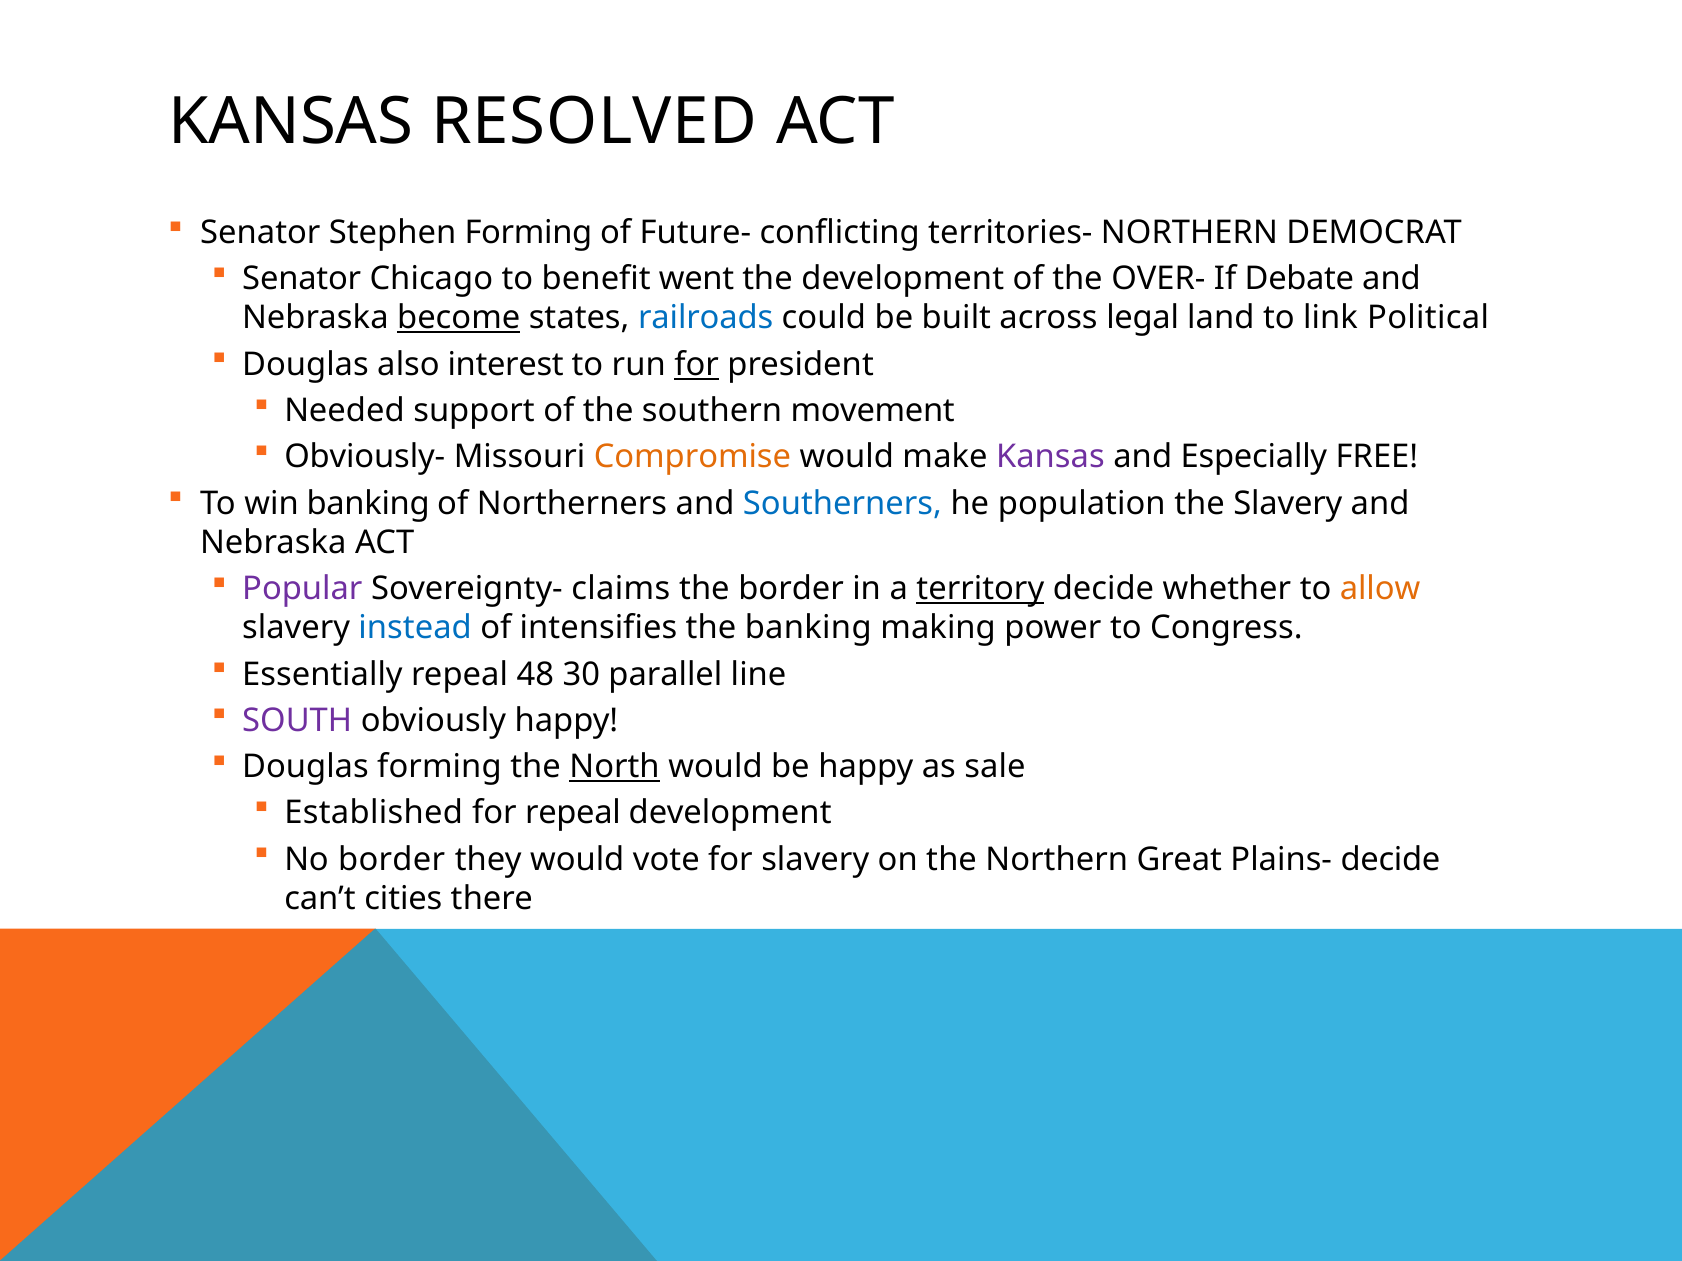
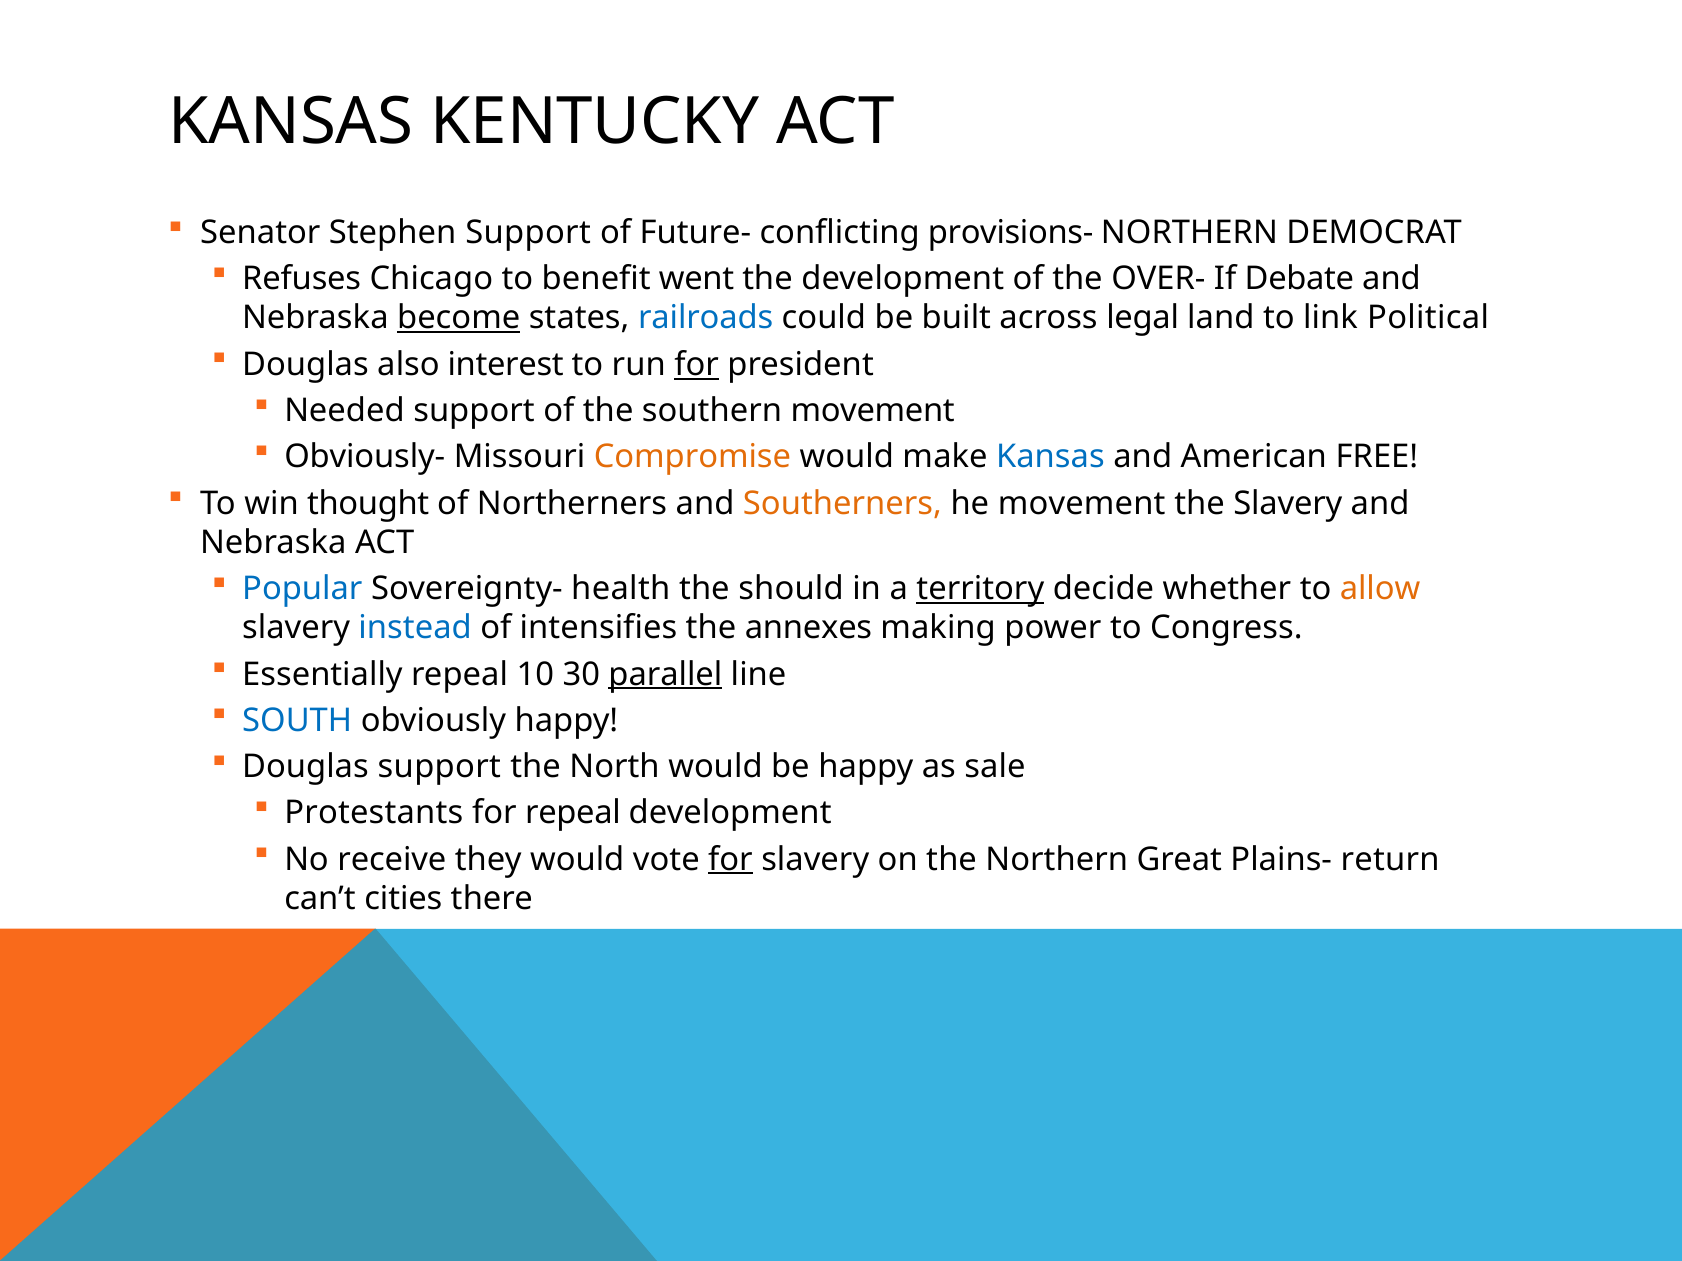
RESOLVED: RESOLVED -> KENTUCKY
Stephen Forming: Forming -> Support
territories-: territories- -> provisions-
Senator at (302, 279): Senator -> Refuses
Kansas at (1050, 457) colour: purple -> blue
Especially: Especially -> American
win banking: banking -> thought
Southerners colour: blue -> orange
he population: population -> movement
Popular colour: purple -> blue
claims: claims -> health
the border: border -> should
the banking: banking -> annexes
48: 48 -> 10
parallel underline: none -> present
SOUTH colour: purple -> blue
Douglas forming: forming -> support
North underline: present -> none
Established: Established -> Protestants
No border: border -> receive
for at (730, 860) underline: none -> present
Plains- decide: decide -> return
